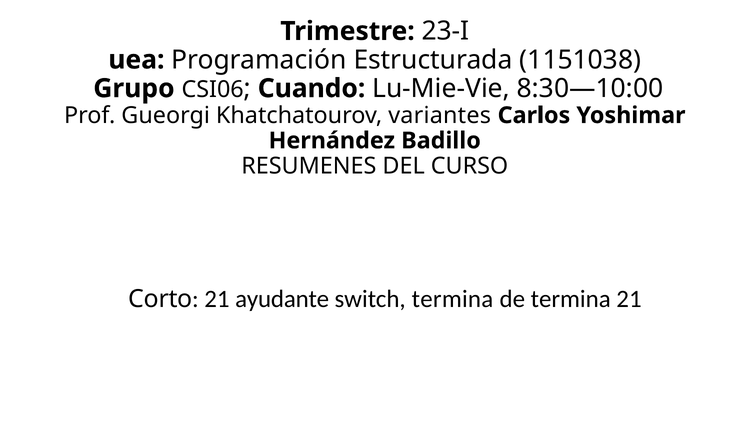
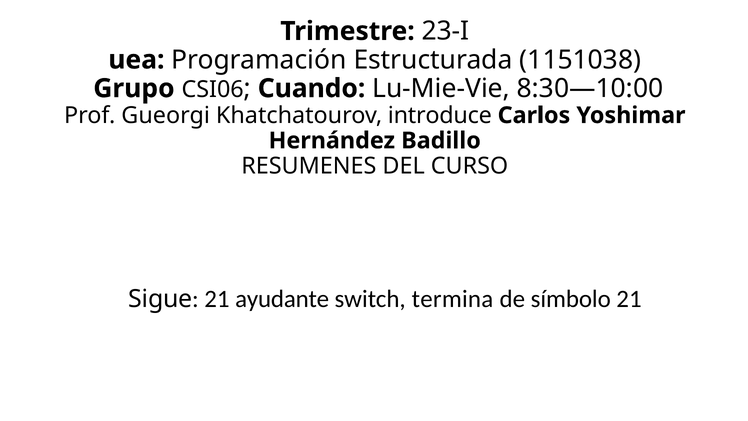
variantes: variantes -> introduce
Corto: Corto -> Sigue
de termina: termina -> símbolo
